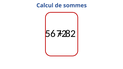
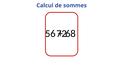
82: 82 -> 68
